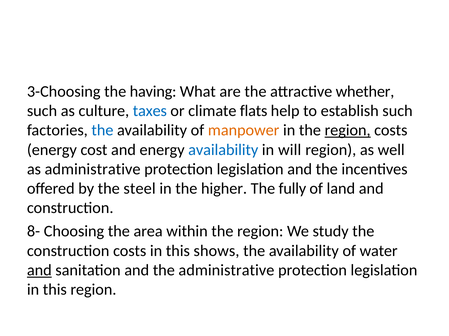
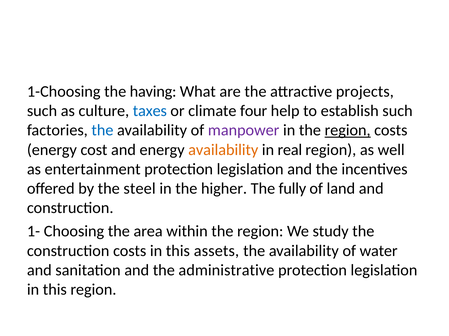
3-Choosing: 3-Choosing -> 1-Choosing
whether: whether -> projects
flats: flats -> four
manpower colour: orange -> purple
availability at (223, 150) colour: blue -> orange
will: will -> real
as administrative: administrative -> entertainment
8-: 8- -> 1-
shows: shows -> assets
and at (39, 271) underline: present -> none
